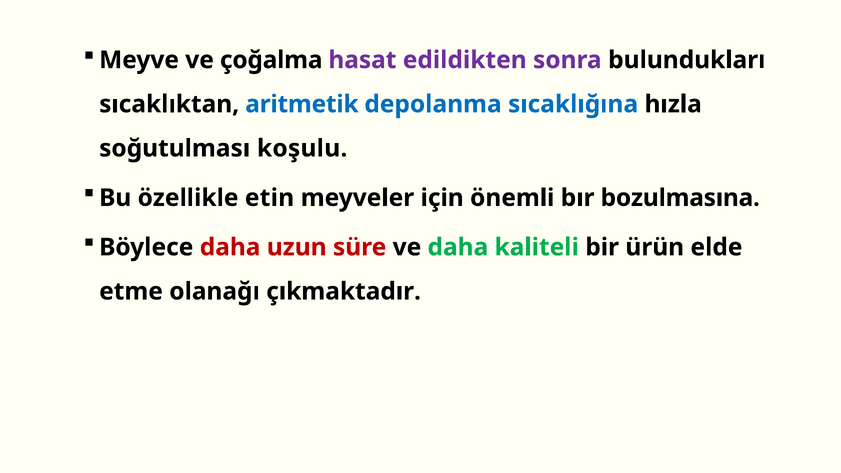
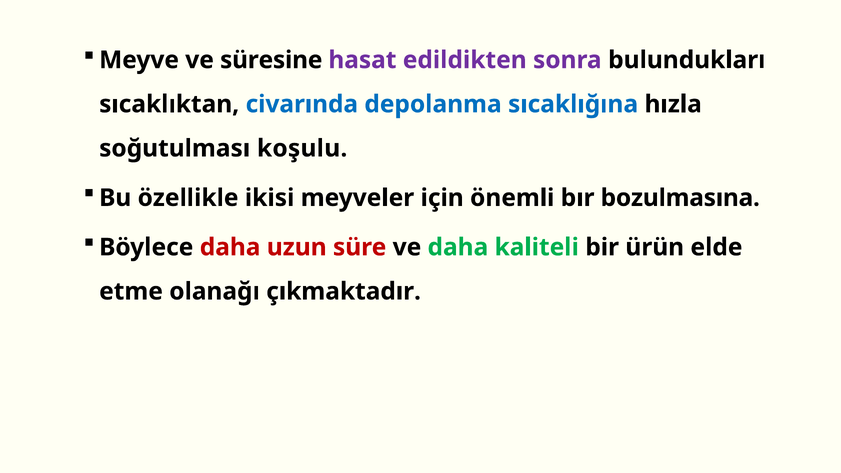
çoğalma: çoğalma -> süresine
aritmetik: aritmetik -> civarında
etin: etin -> ikisi
